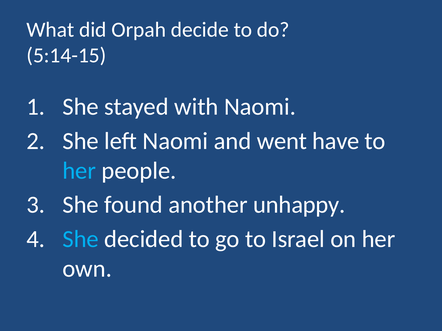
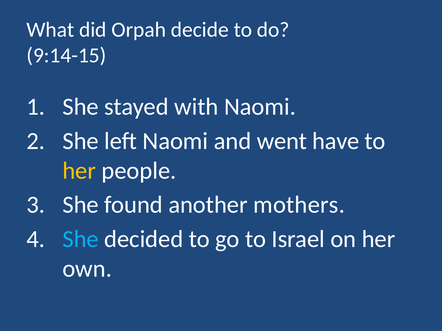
5:14-15: 5:14-15 -> 9:14-15
her at (79, 171) colour: light blue -> yellow
unhappy: unhappy -> mothers
